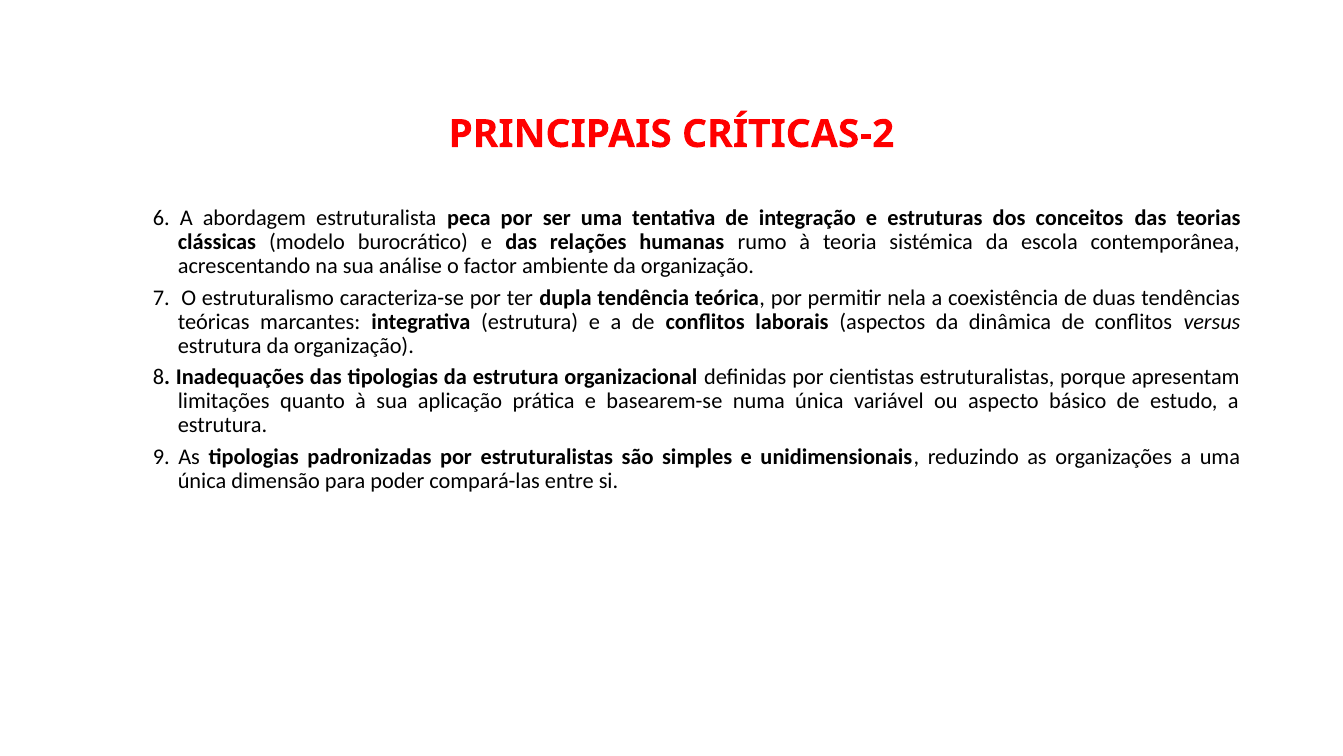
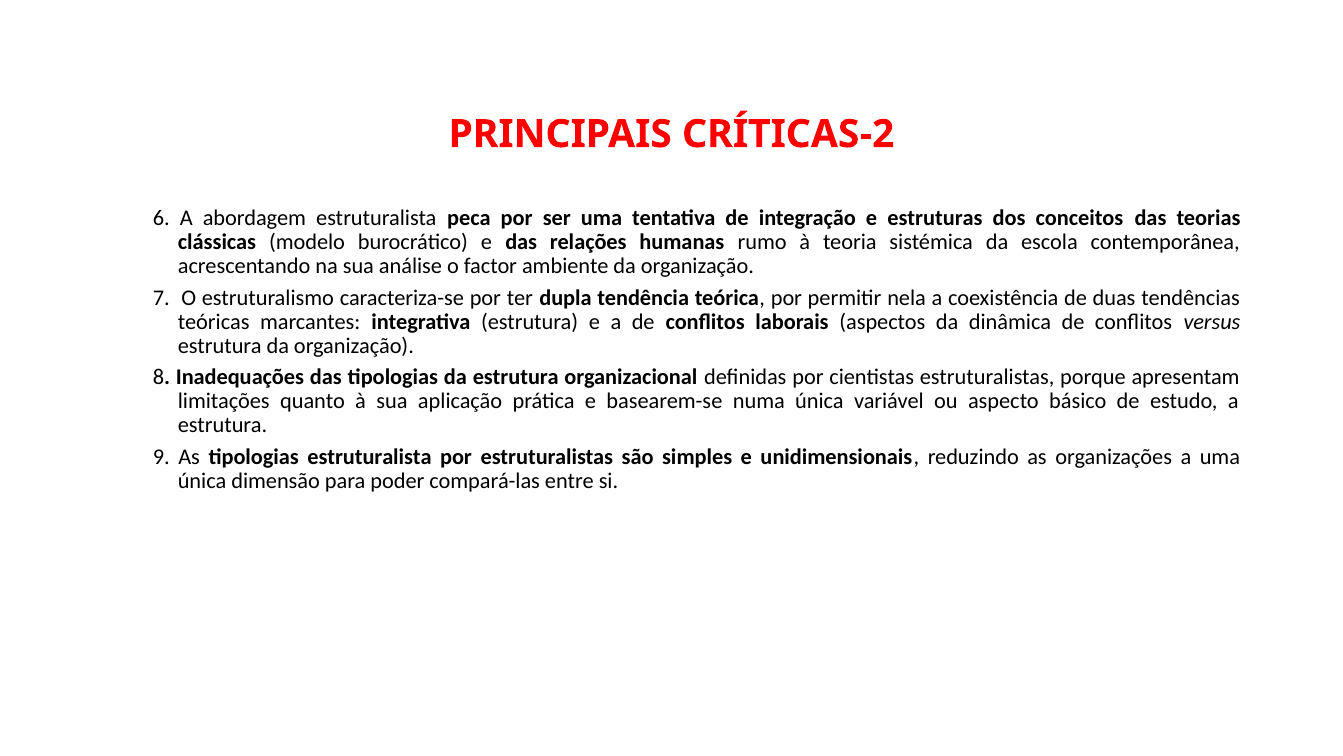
tipologias padronizadas: padronizadas -> estruturalista
